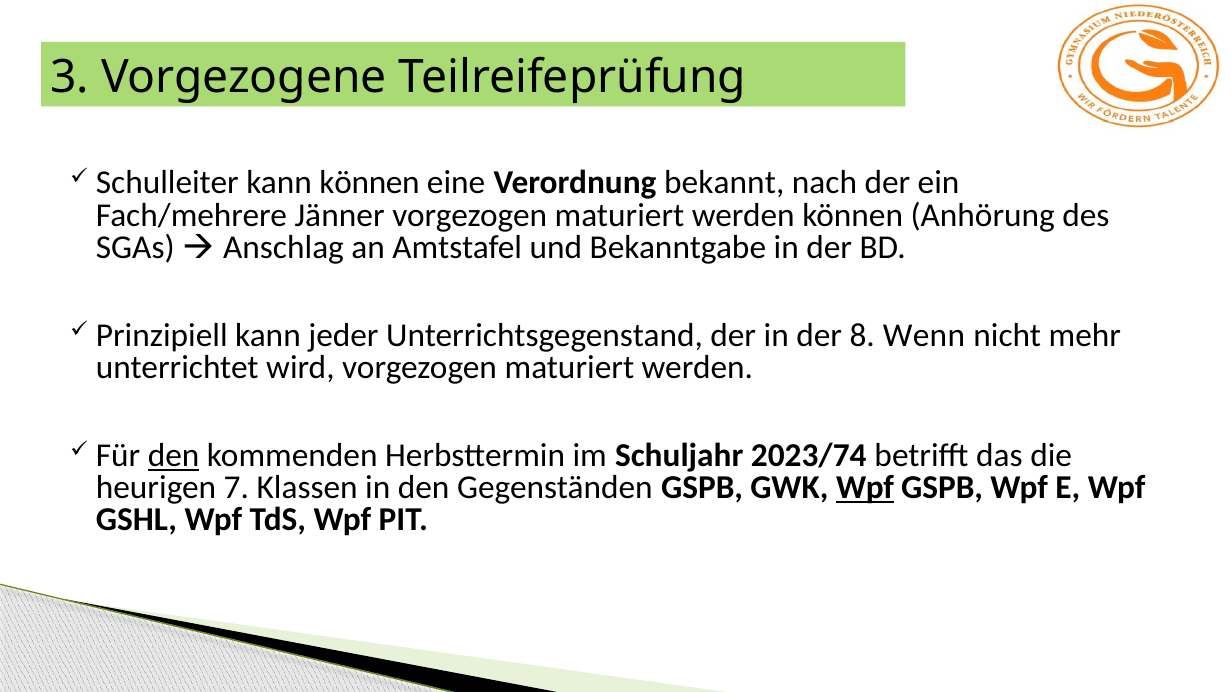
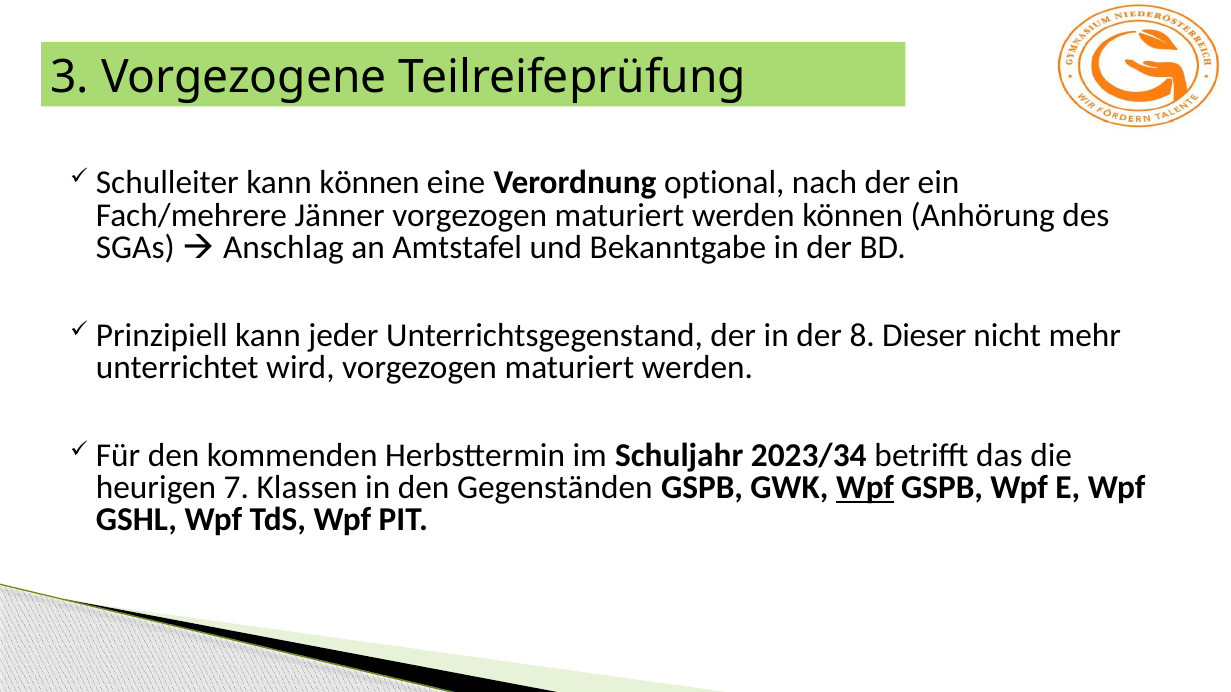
bekannt: bekannt -> optional
Wenn: Wenn -> Dieser
den at (174, 456) underline: present -> none
2023/74: 2023/74 -> 2023/34
